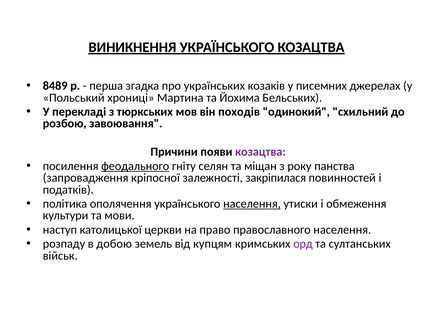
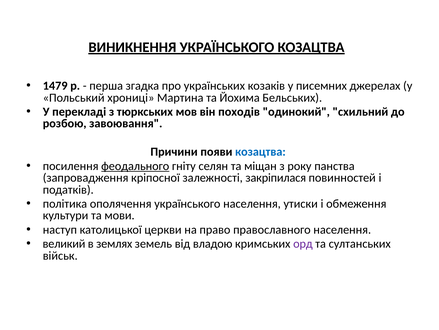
8489: 8489 -> 1479
козацтва at (260, 152) colour: purple -> blue
населення at (252, 203) underline: present -> none
розпаду: розпаду -> великий
добою: добою -> землях
купцям: купцям -> владою
